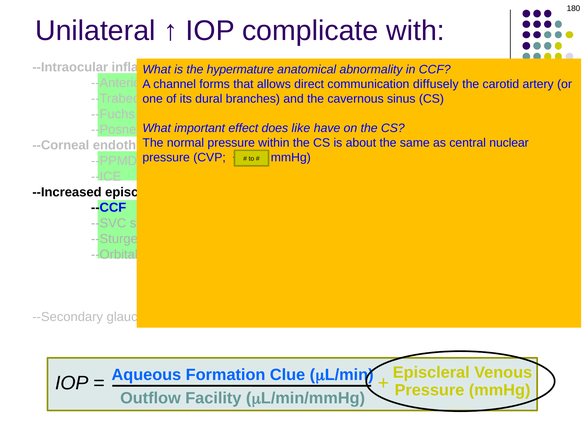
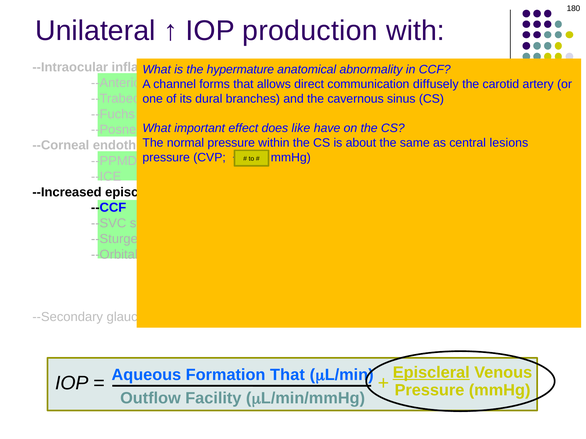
complicate: complicate -> production
nuclear: nuclear -> lesions
Episcleral at (431, 373) underline: none -> present
Formation Clue: Clue -> That
